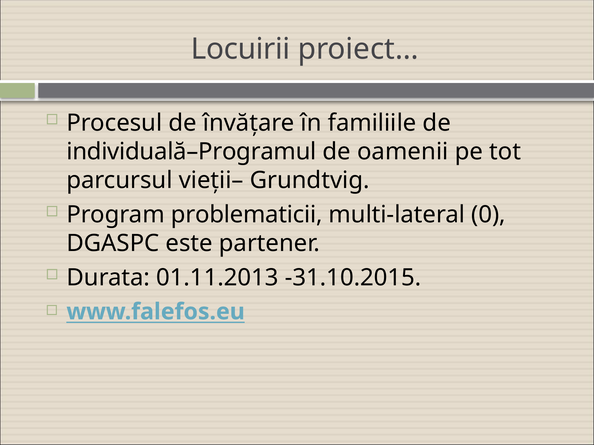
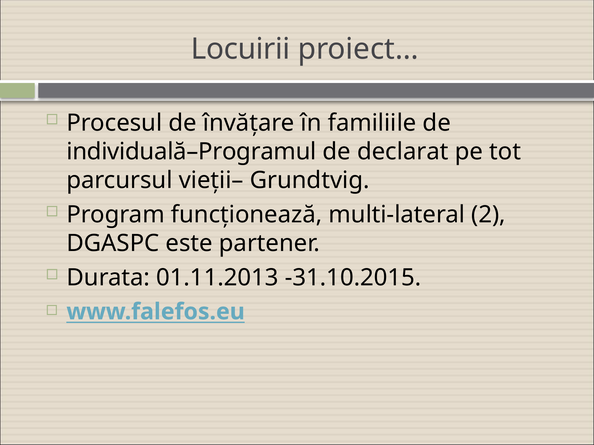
oamenii: oamenii -> declarat
problematicii: problematicii -> funcționează
0: 0 -> 2
